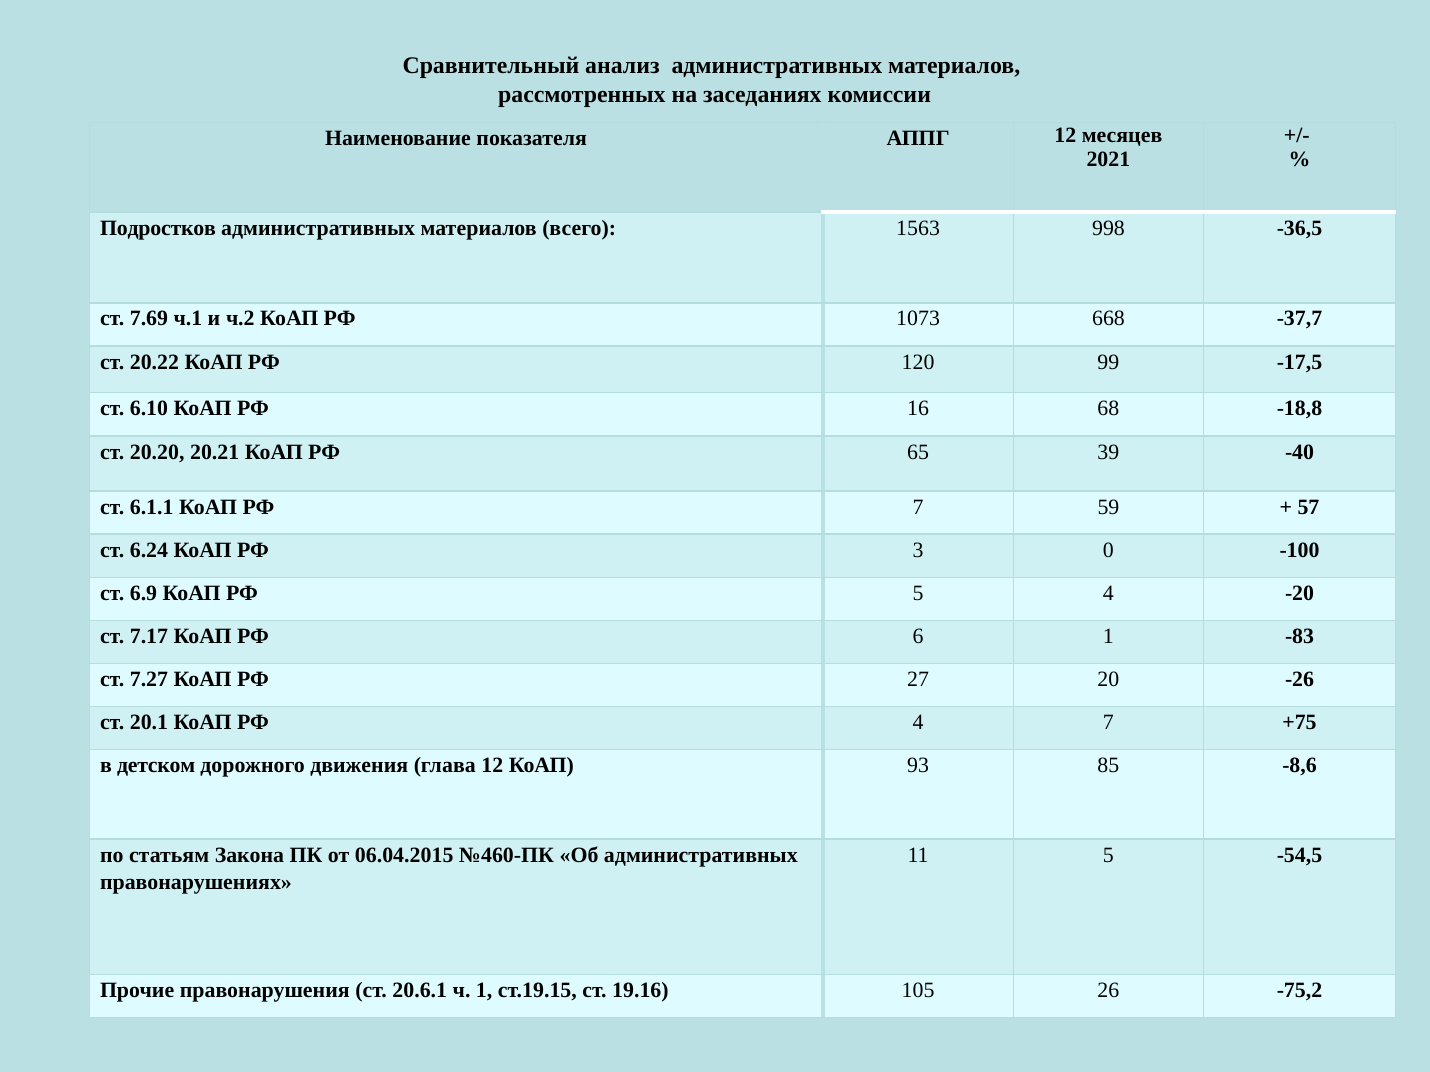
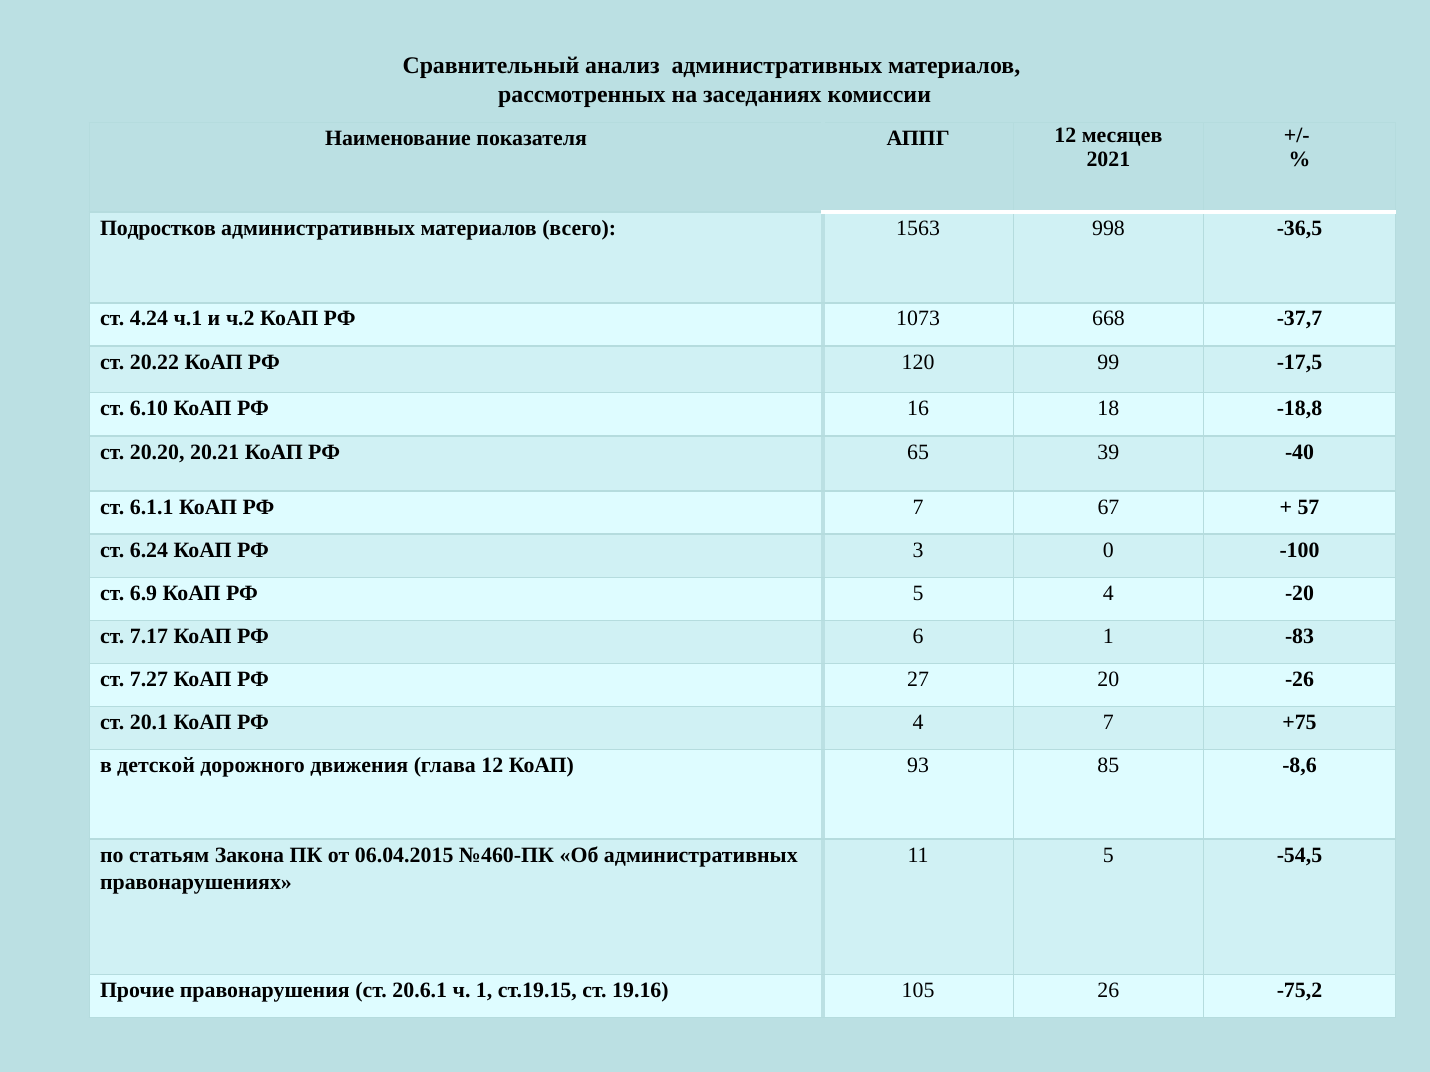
7.69: 7.69 -> 4.24
68: 68 -> 18
59: 59 -> 67
детском: детском -> детской
